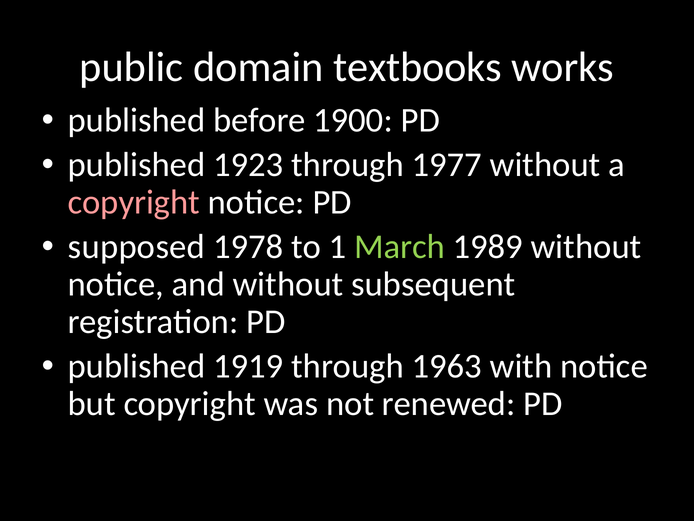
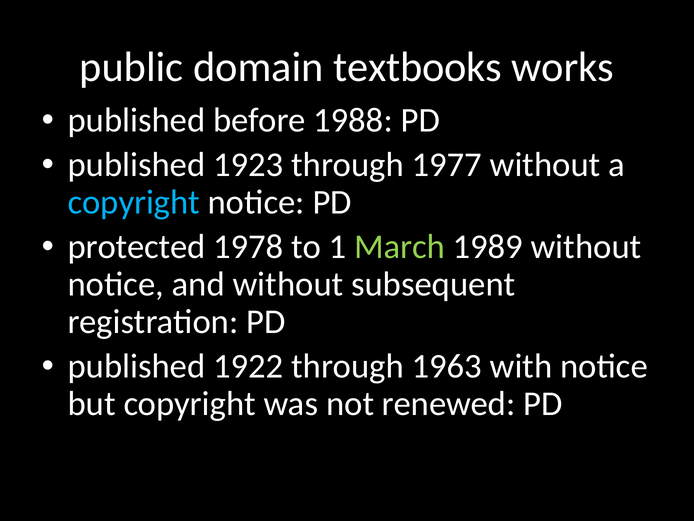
1900: 1900 -> 1988
copyright at (134, 202) colour: pink -> light blue
supposed: supposed -> protected
1919: 1919 -> 1922
